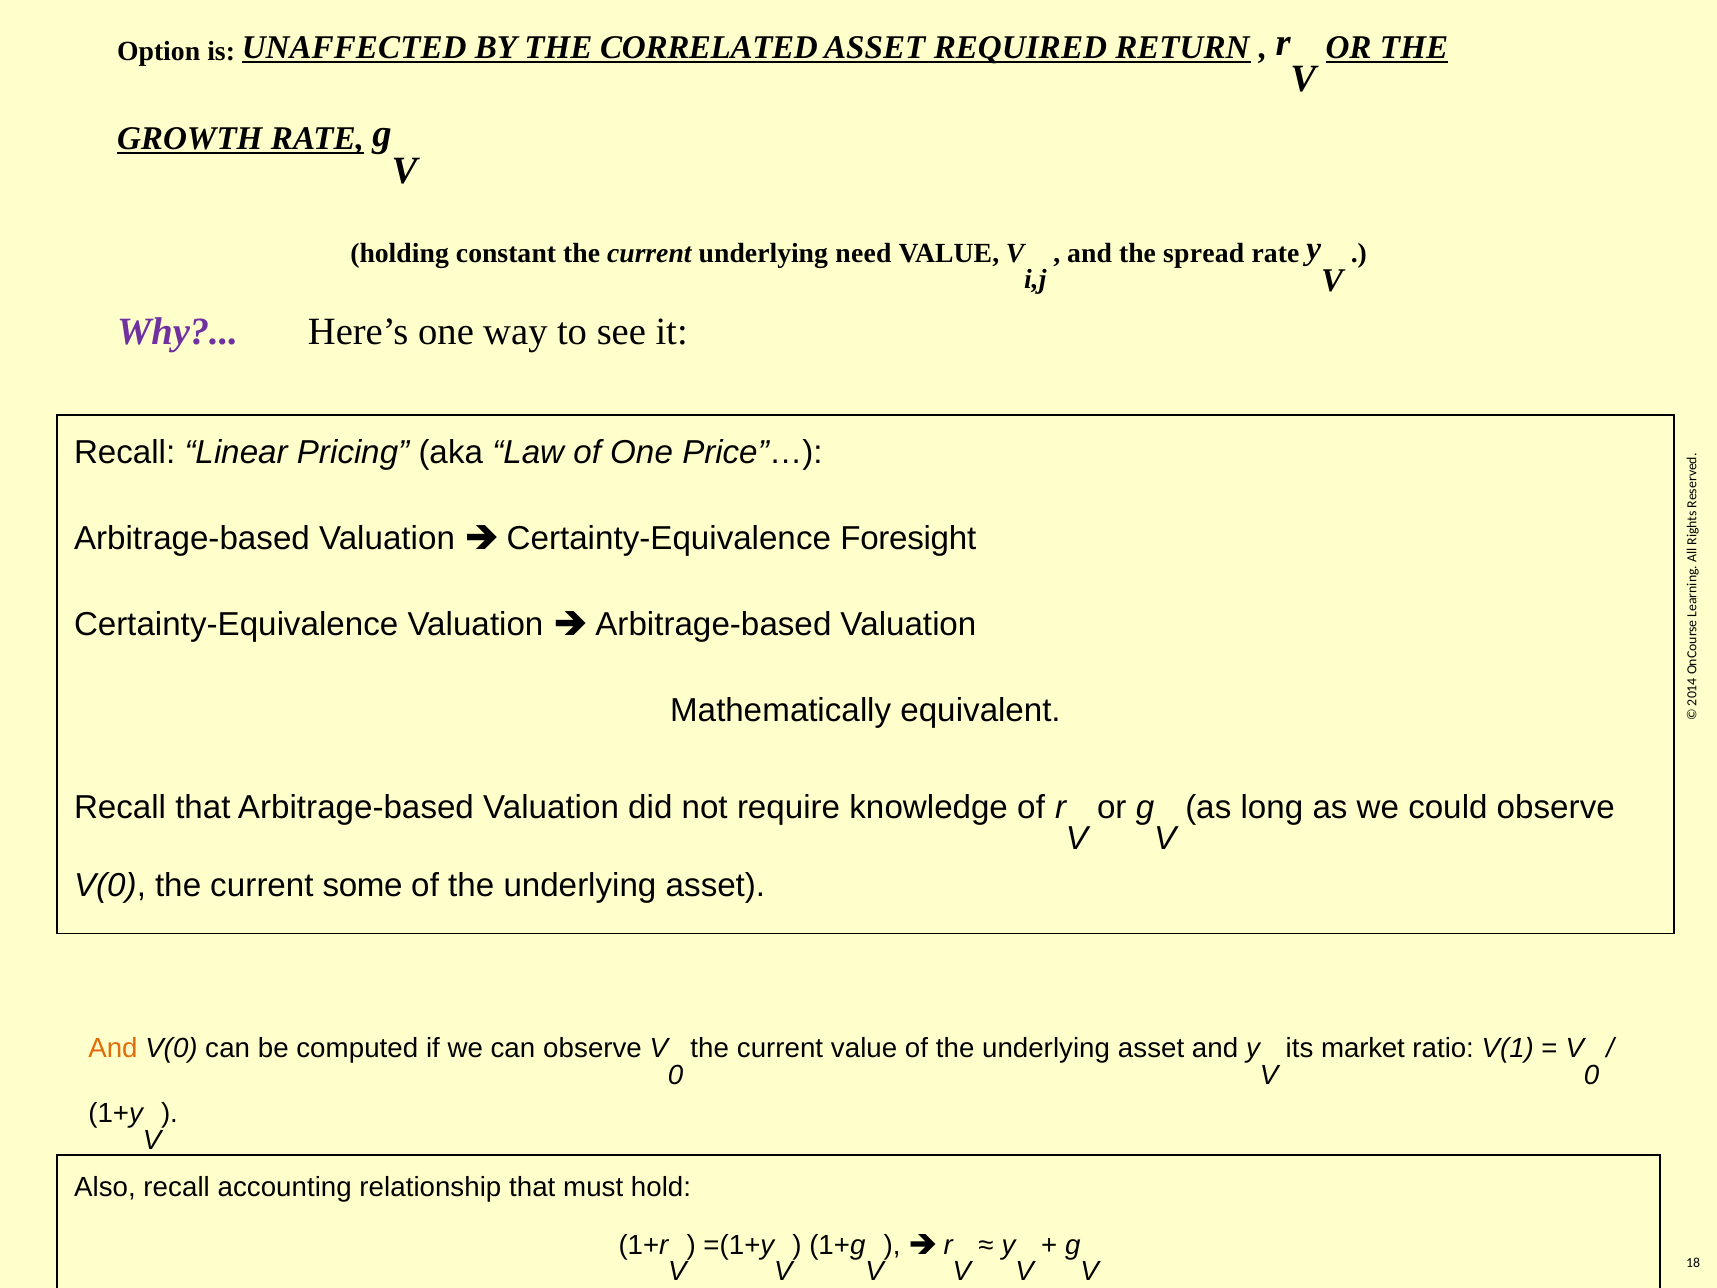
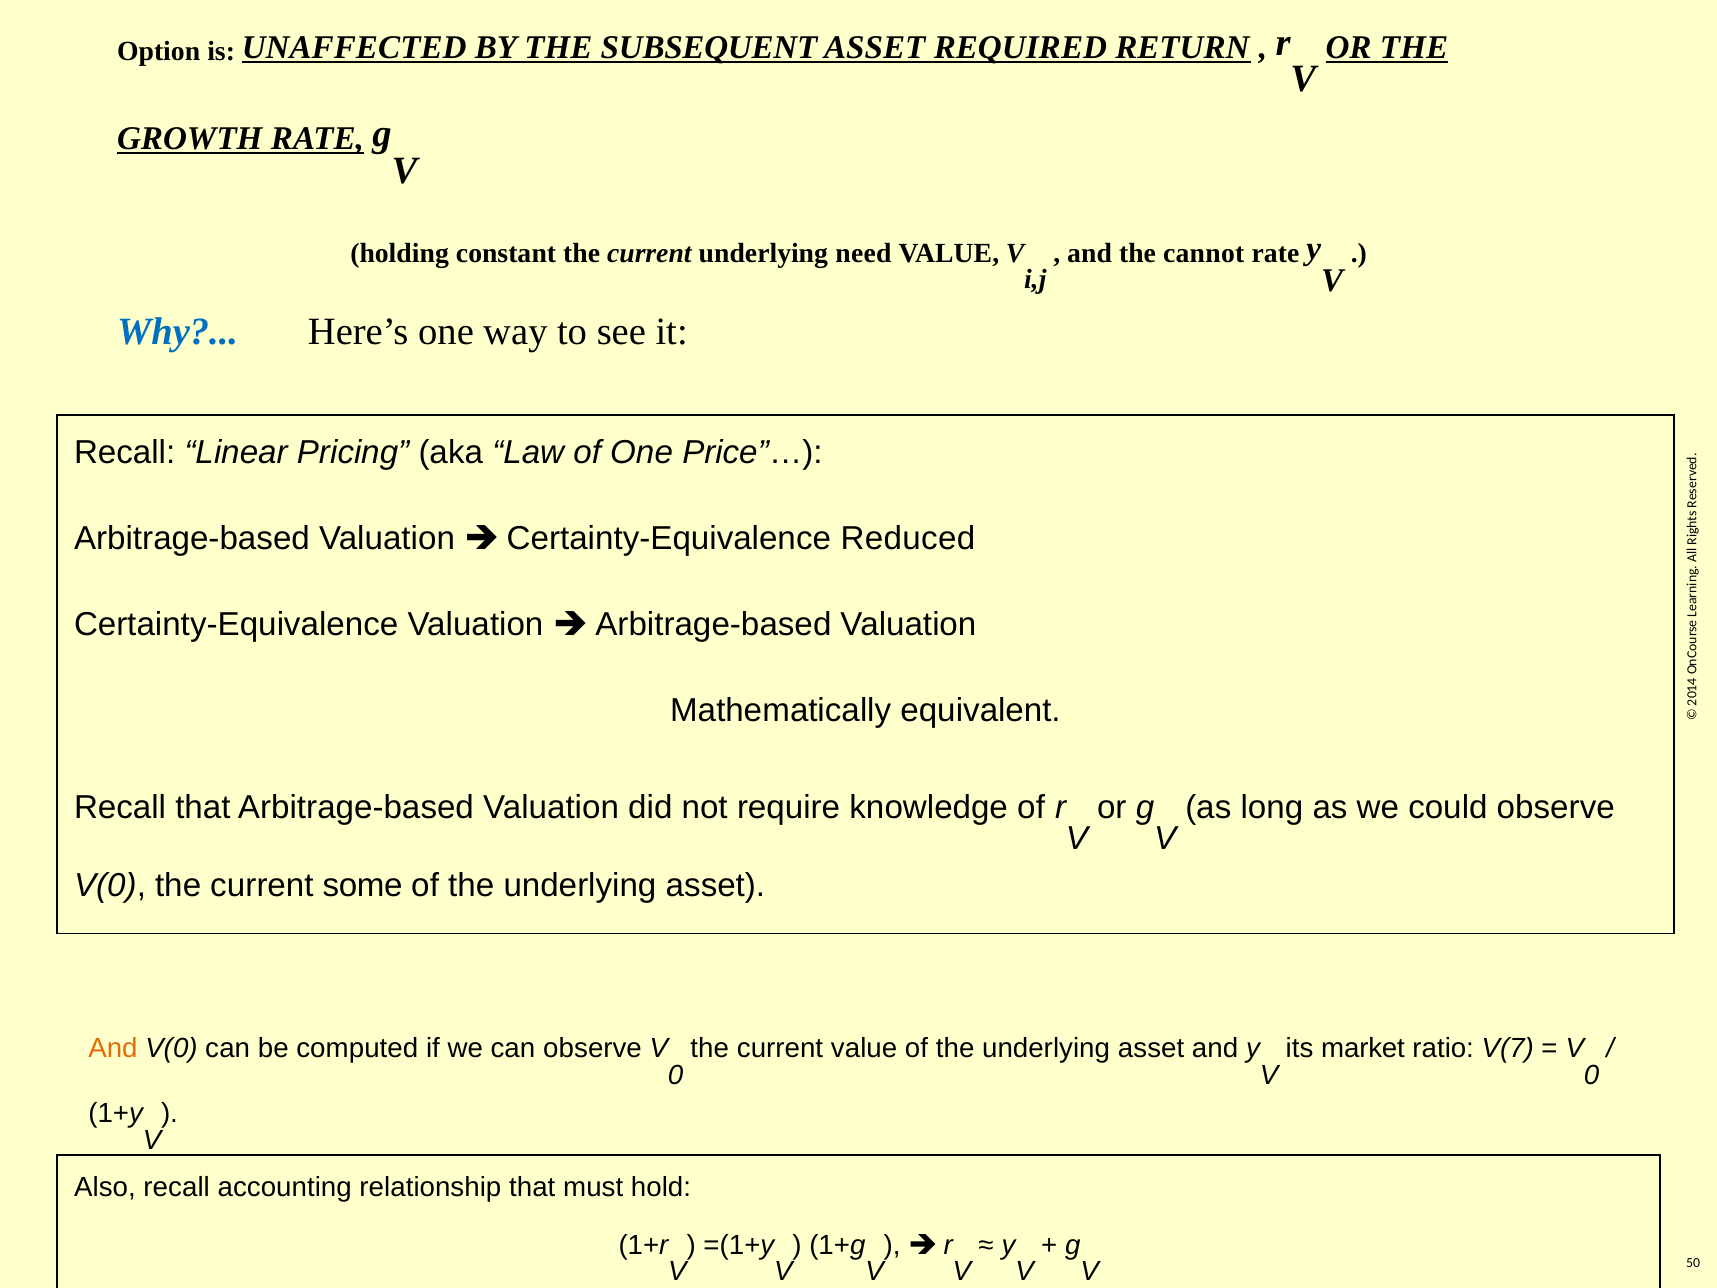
CORRELATED: CORRELATED -> SUBSEQUENT
spread: spread -> cannot
Why colour: purple -> blue
Foresight: Foresight -> Reduced
V(1: V(1 -> V(7
18: 18 -> 50
